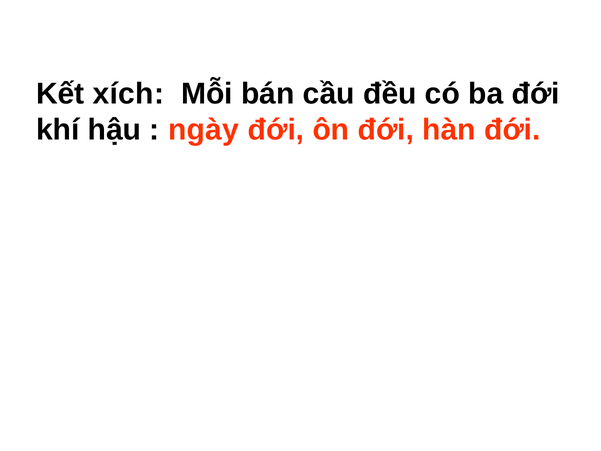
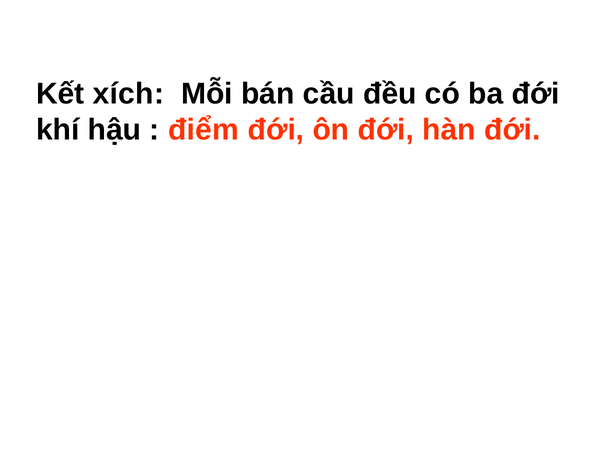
ngày: ngày -> điểm
